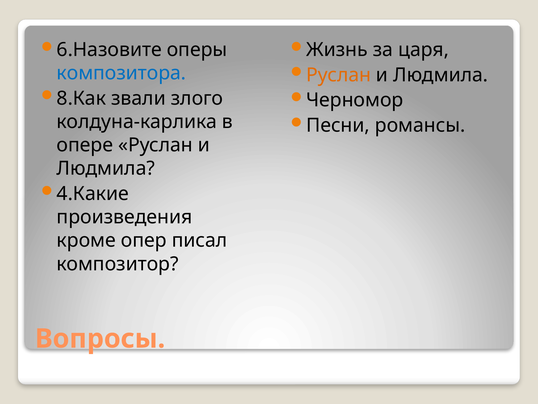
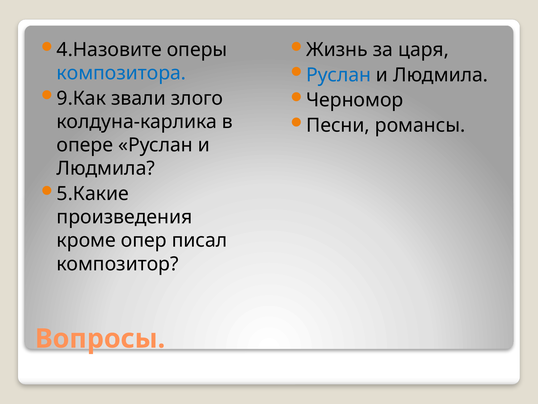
6.Назовите: 6.Назовите -> 4.Назовите
Руслан at (339, 75) colour: orange -> blue
8.Как: 8.Как -> 9.Как
4.Какие: 4.Какие -> 5.Какие
